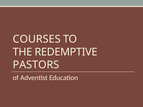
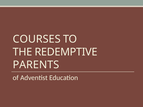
PASTORS: PASTORS -> PARENTS
